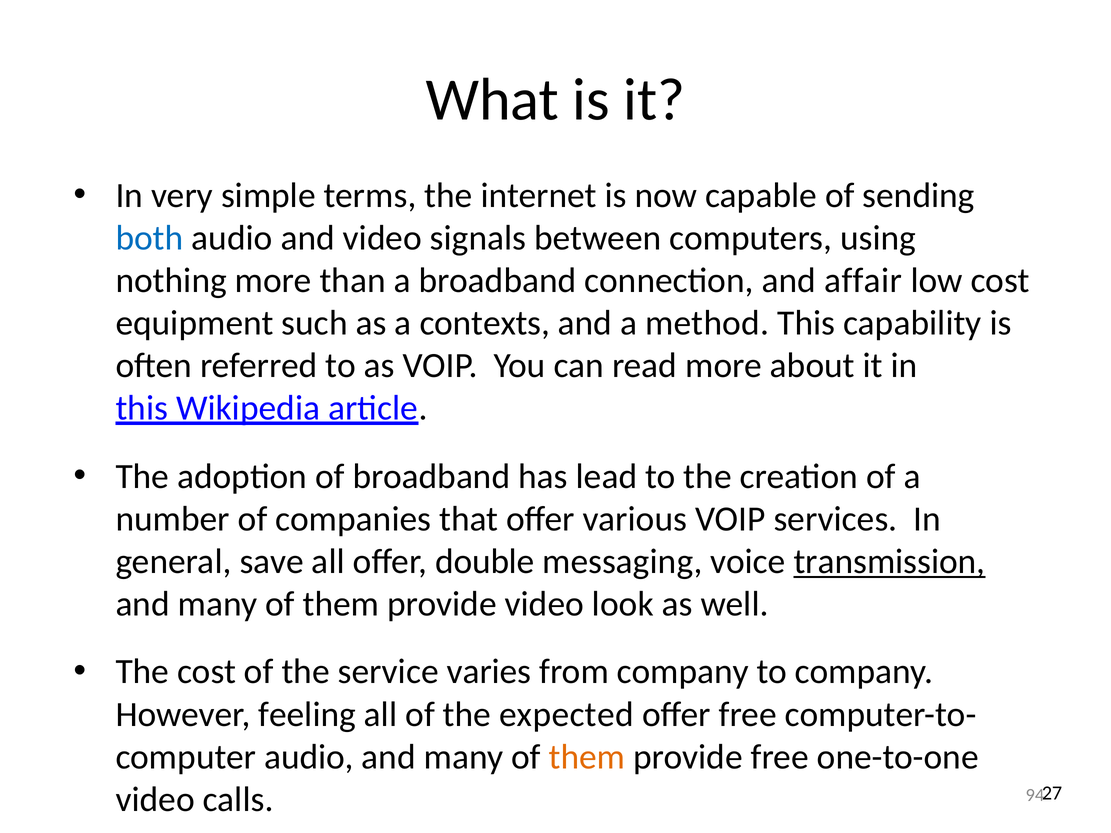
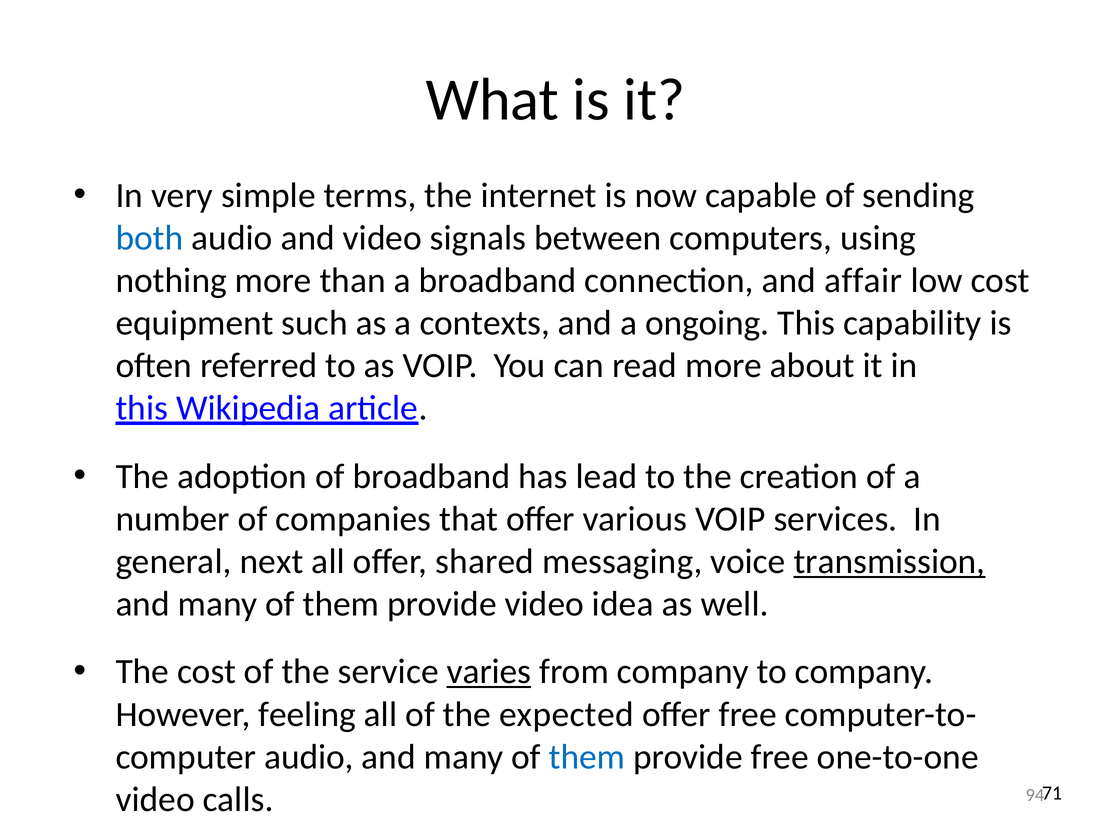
method: method -> ongoing
save: save -> next
double: double -> shared
look: look -> idea
varies underline: none -> present
them at (587, 757) colour: orange -> blue
27: 27 -> 71
